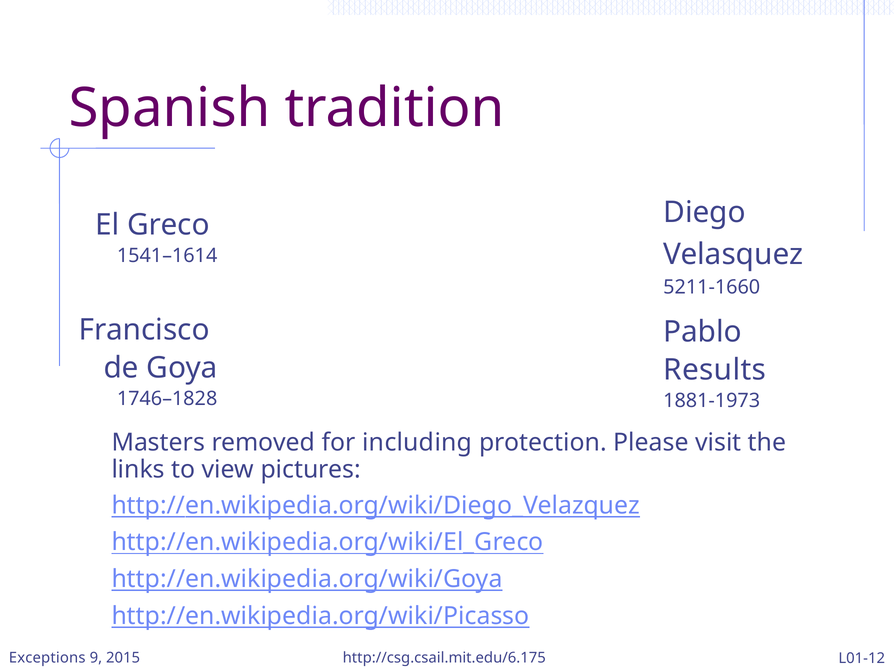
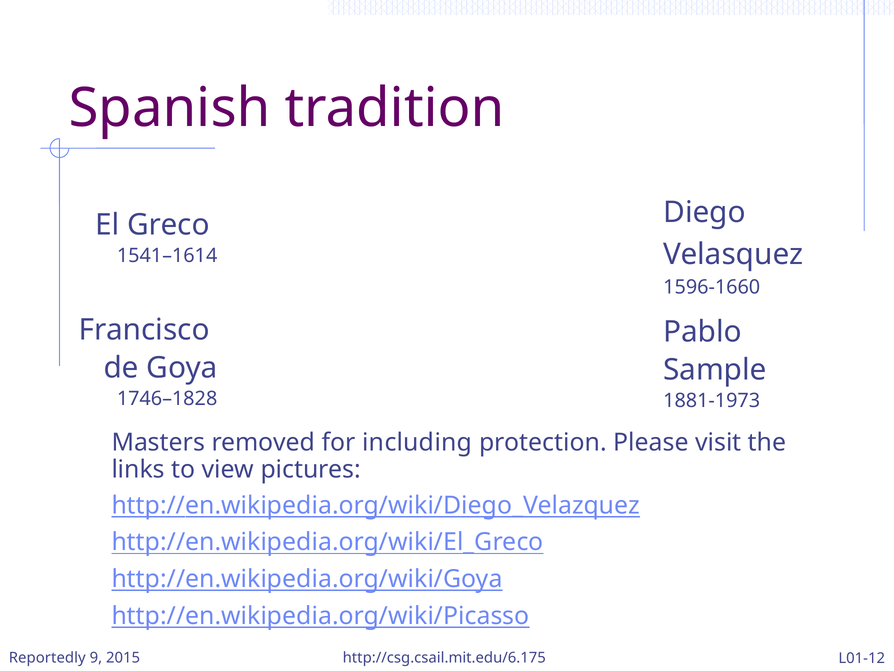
5211-1660: 5211-1660 -> 1596-1660
Results: Results -> Sample
Exceptions: Exceptions -> Reportedly
